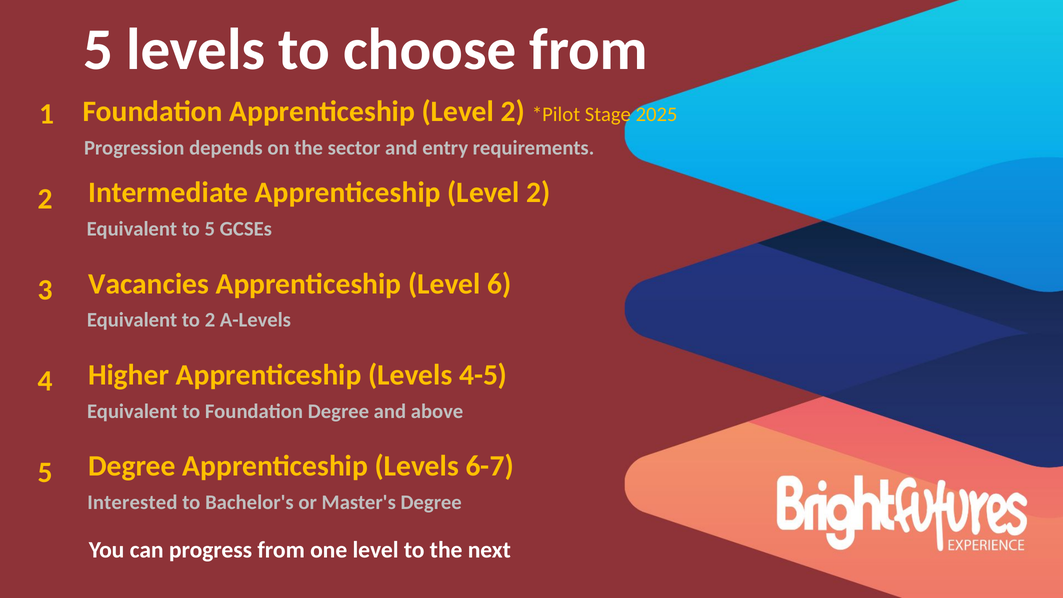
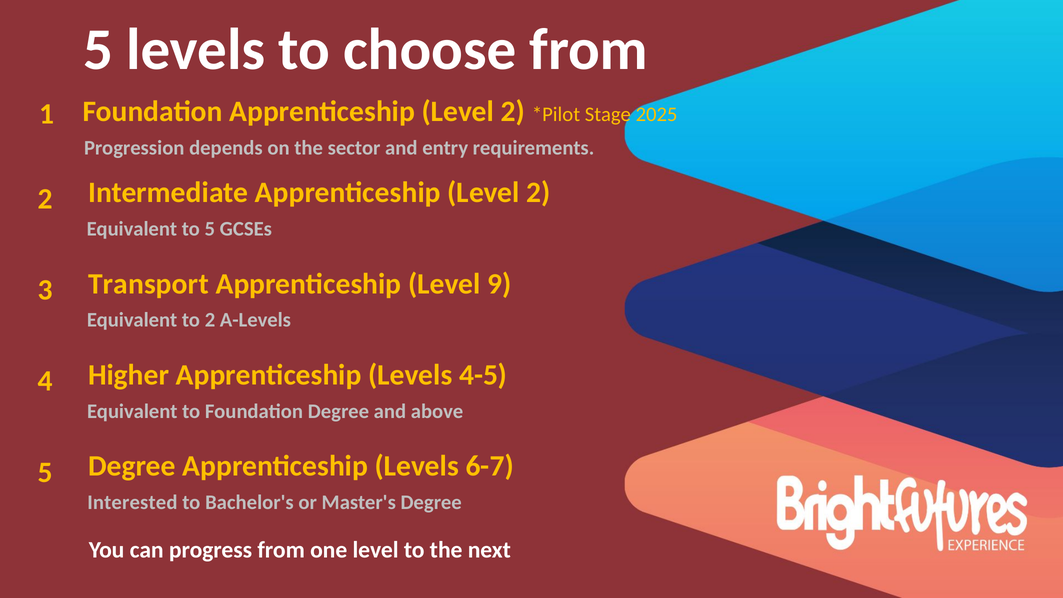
Vacancies: Vacancies -> Transport
6: 6 -> 9
